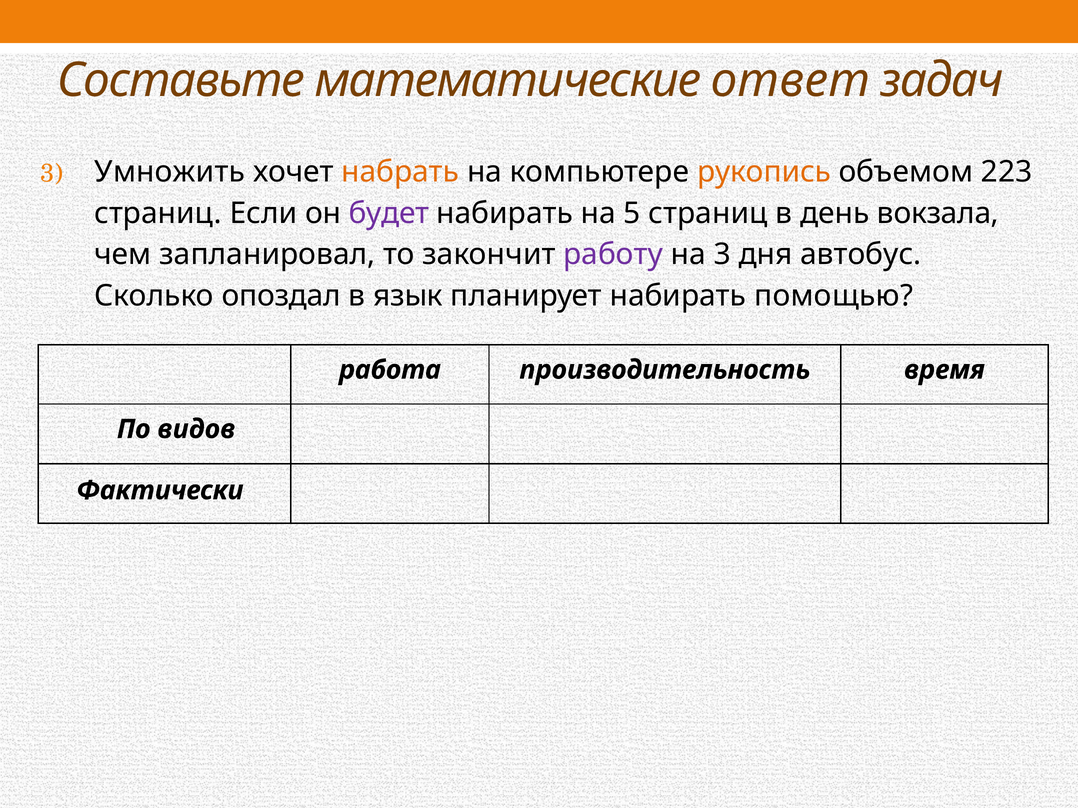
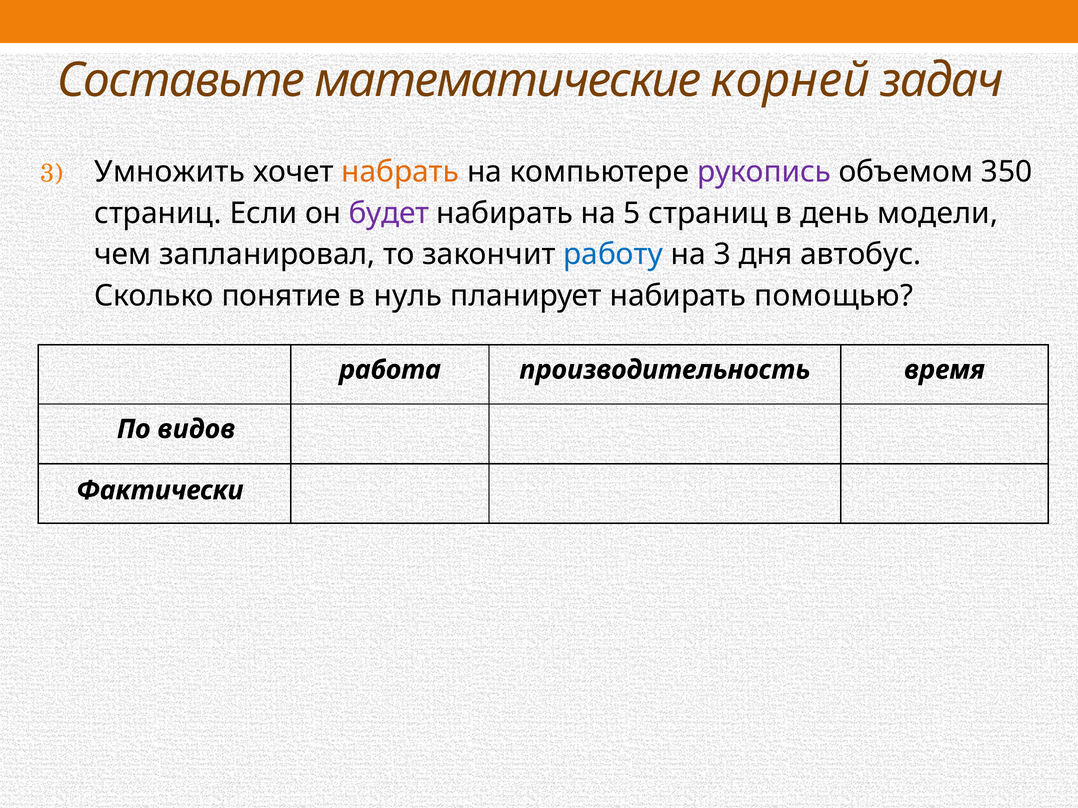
ответ: ответ -> корней
рукопись colour: orange -> purple
223: 223 -> 350
вокзала: вокзала -> модели
работу colour: purple -> blue
опоздал: опоздал -> понятие
язык: язык -> нуль
